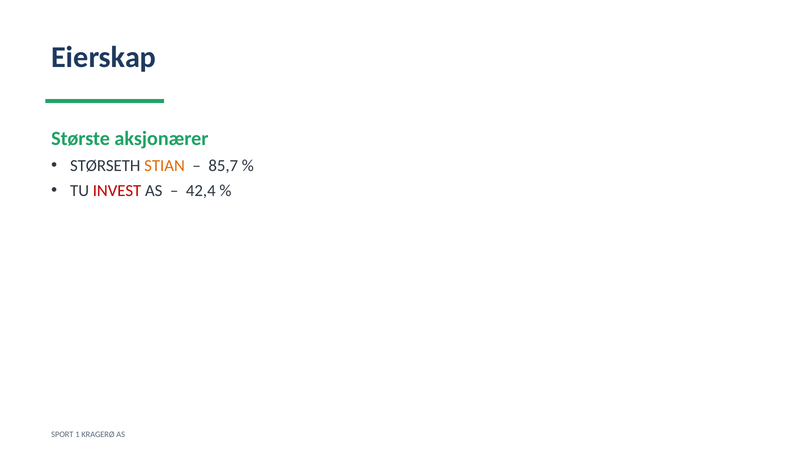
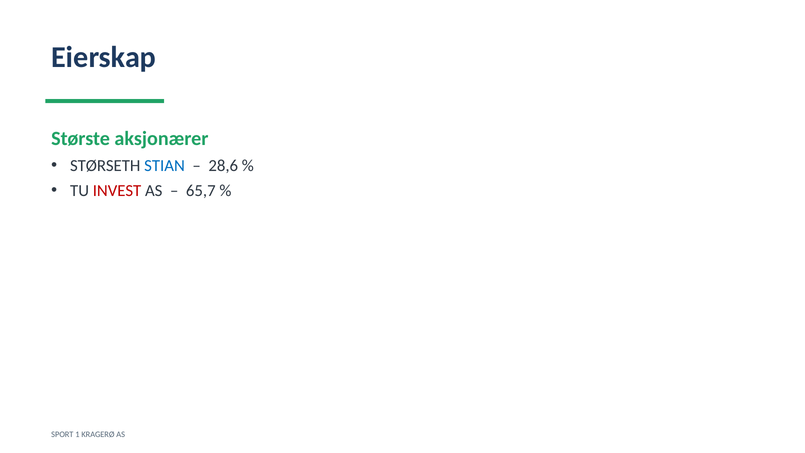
STIAN colour: orange -> blue
85,7: 85,7 -> 28,6
42,4: 42,4 -> 65,7
